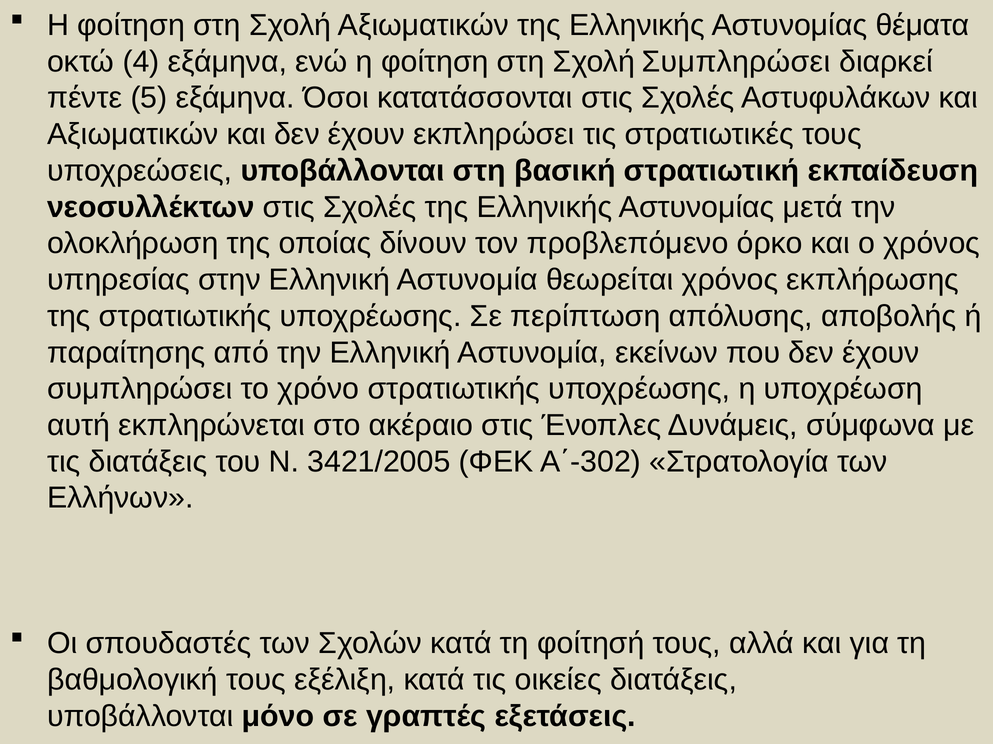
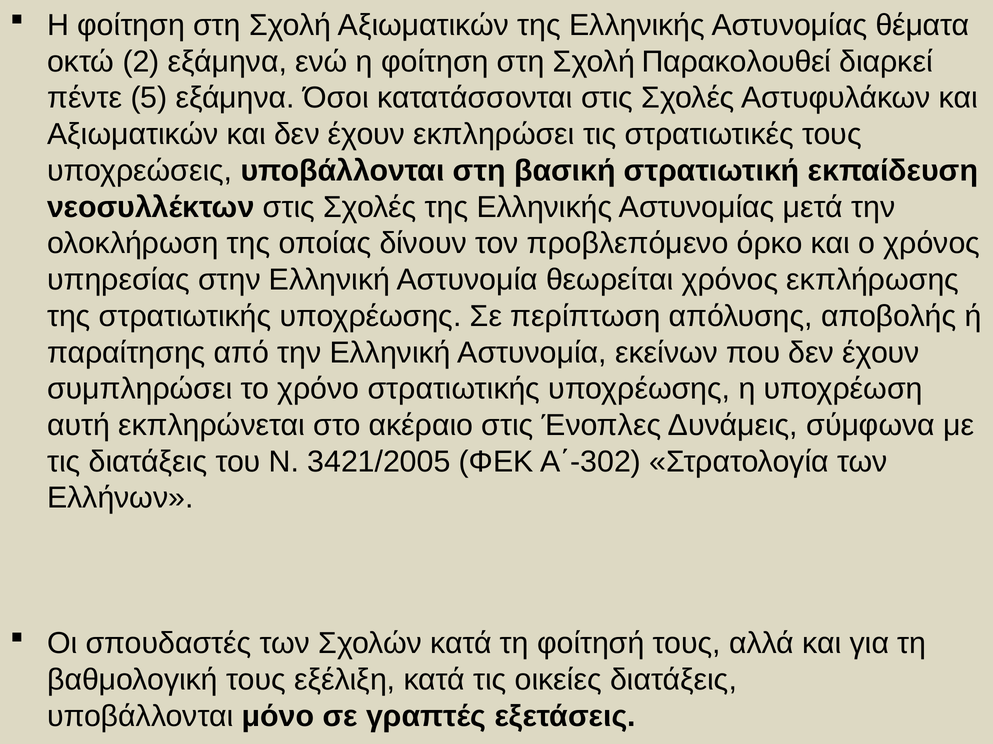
4: 4 -> 2
Σχολή Συμπληρώσει: Συμπληρώσει -> Παρακολουθεί
